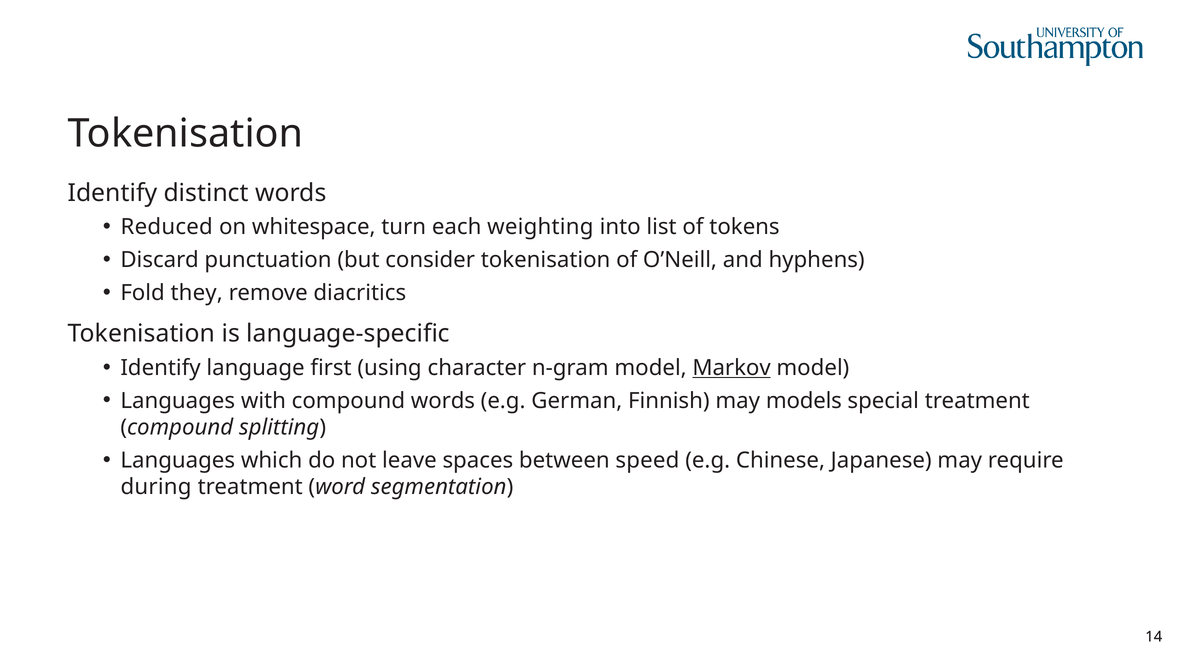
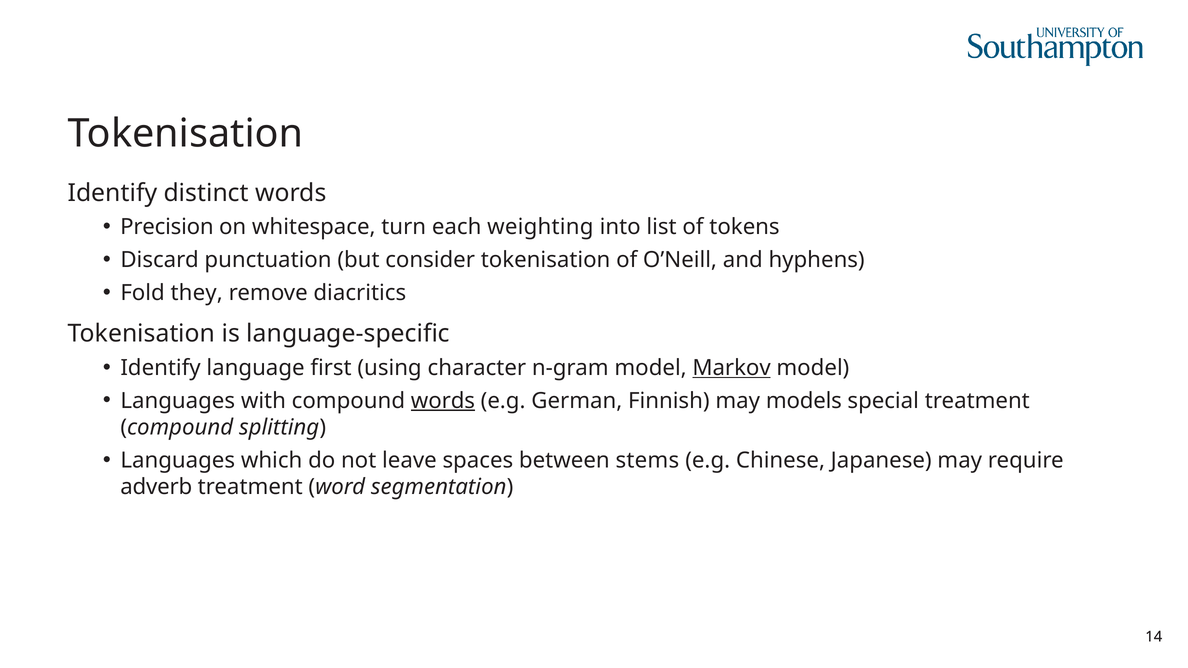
Reduced: Reduced -> Precision
words at (443, 401) underline: none -> present
speed: speed -> stems
during: during -> adverb
